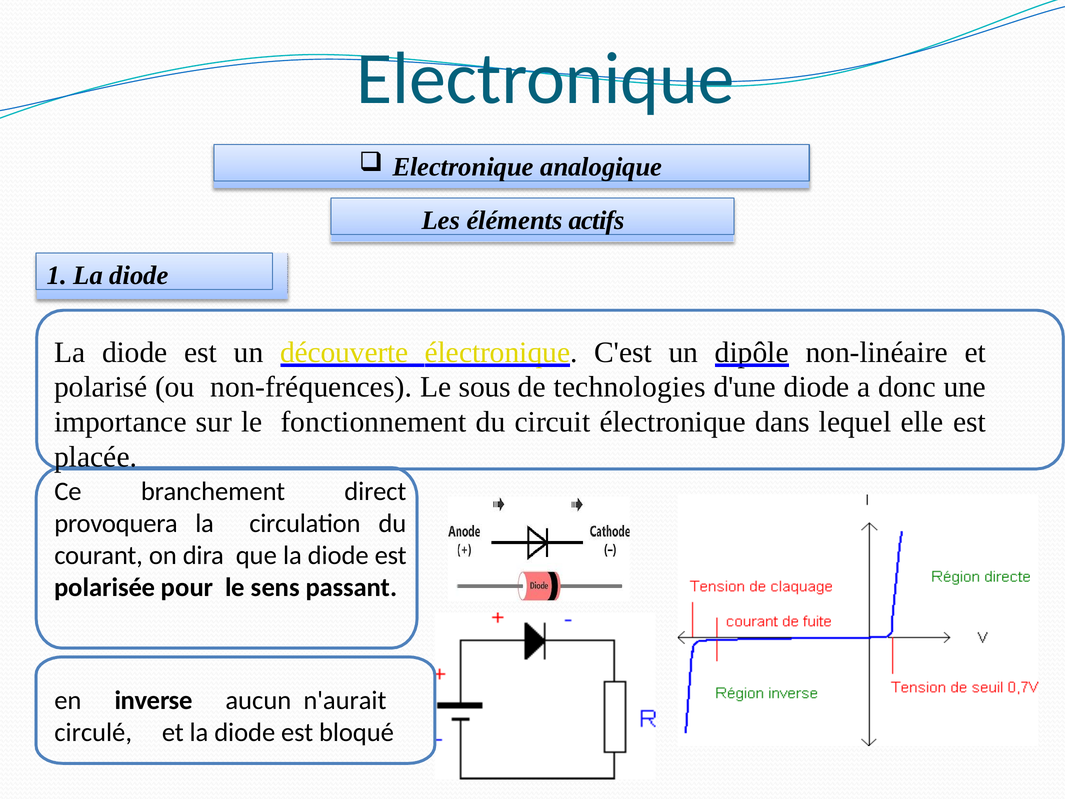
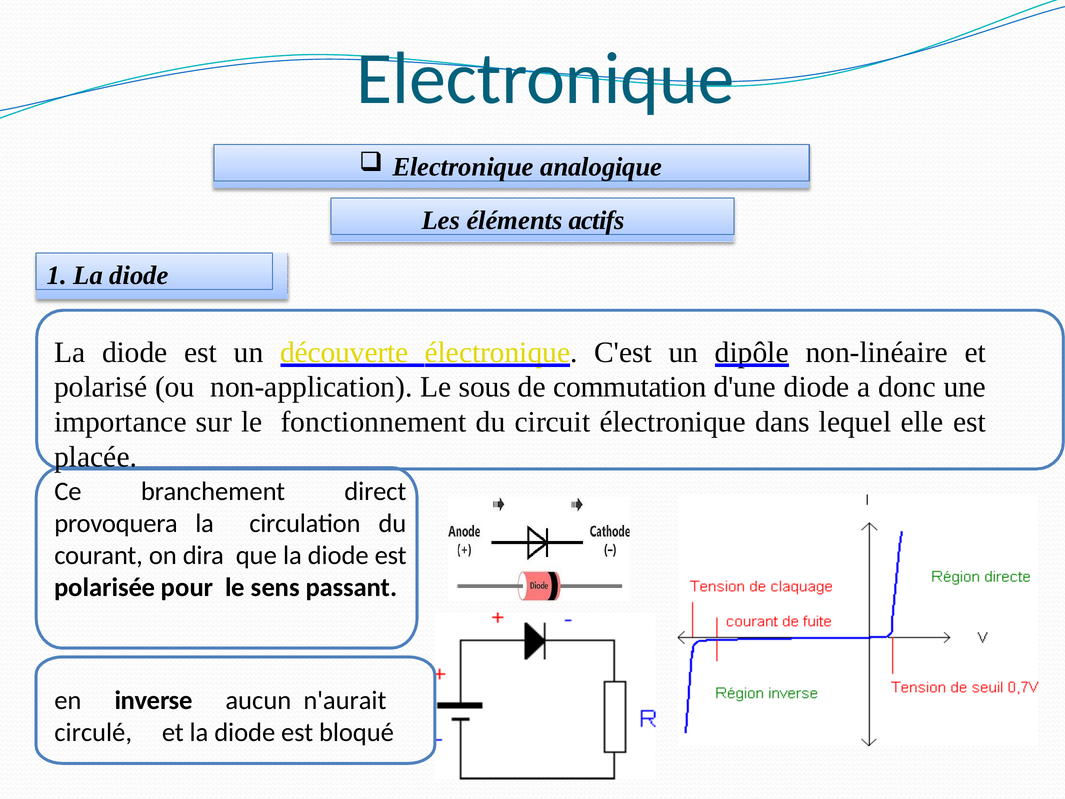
non-fréquences: non-fréquences -> non-application
technologies: technologies -> commutation
